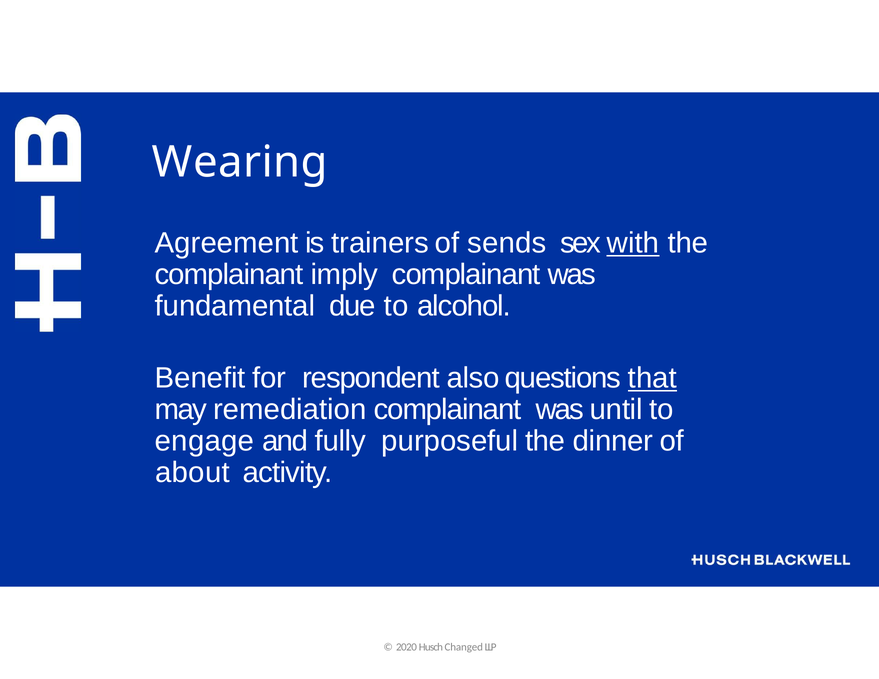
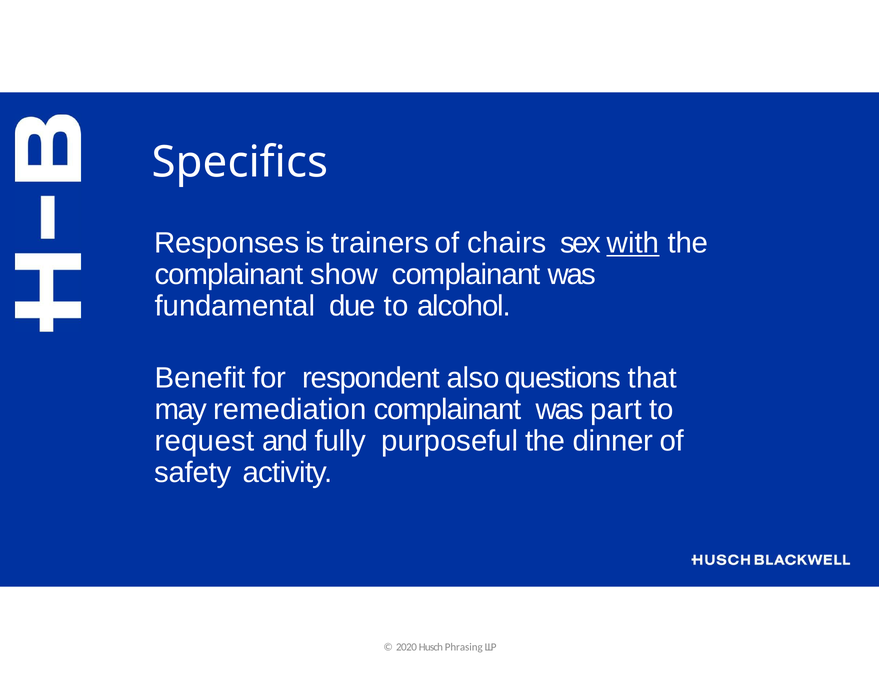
Wearing: Wearing -> Specifics
Agreement: Agreement -> Responses
sends: sends -> chairs
imply: imply -> show
that underline: present -> none
until: until -> part
engage: engage -> request
about: about -> safety
Changed: Changed -> Phrasing
